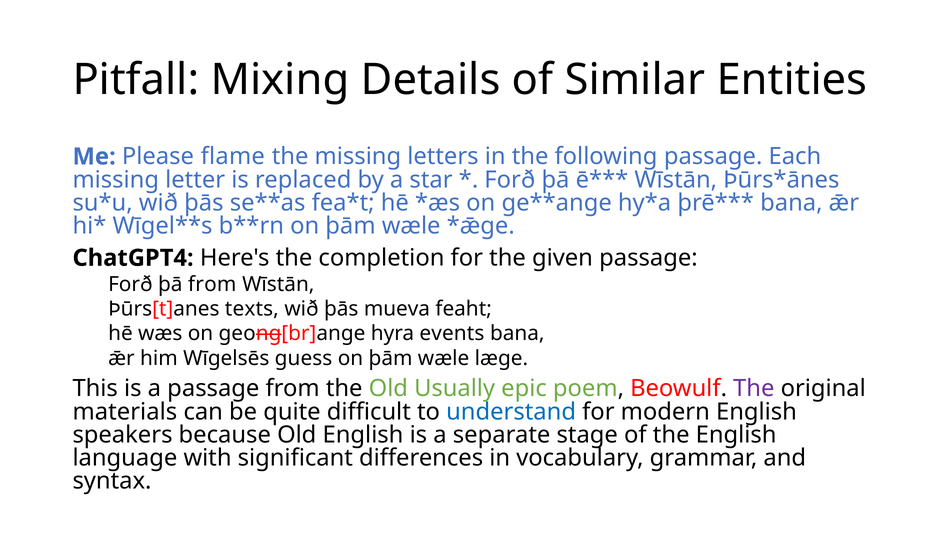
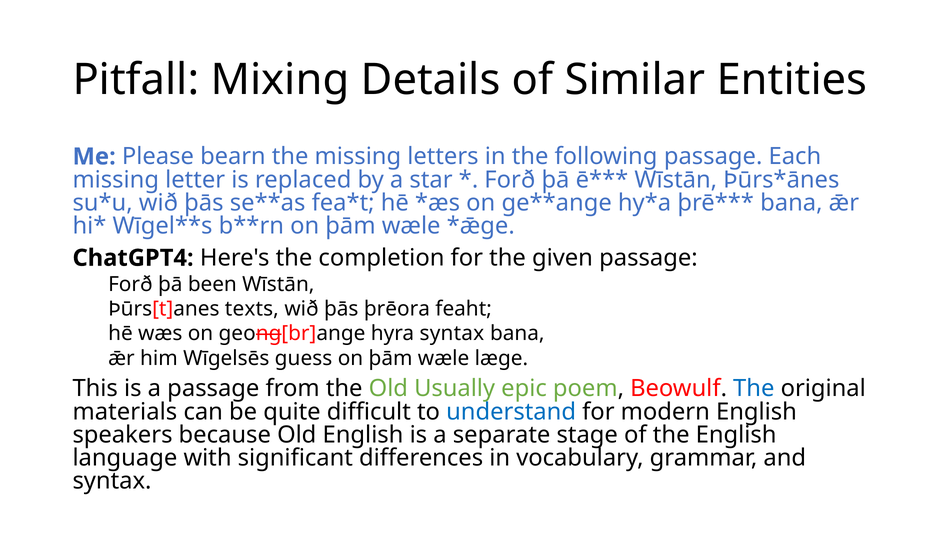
flame: flame -> bearn
þā from: from -> been
mueva: mueva -> þrēora
hyra events: events -> syntax
The at (754, 389) colour: purple -> blue
